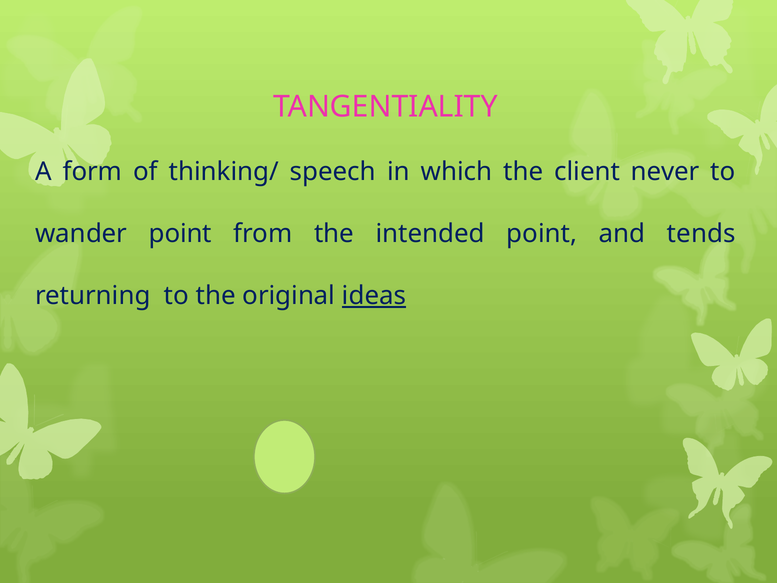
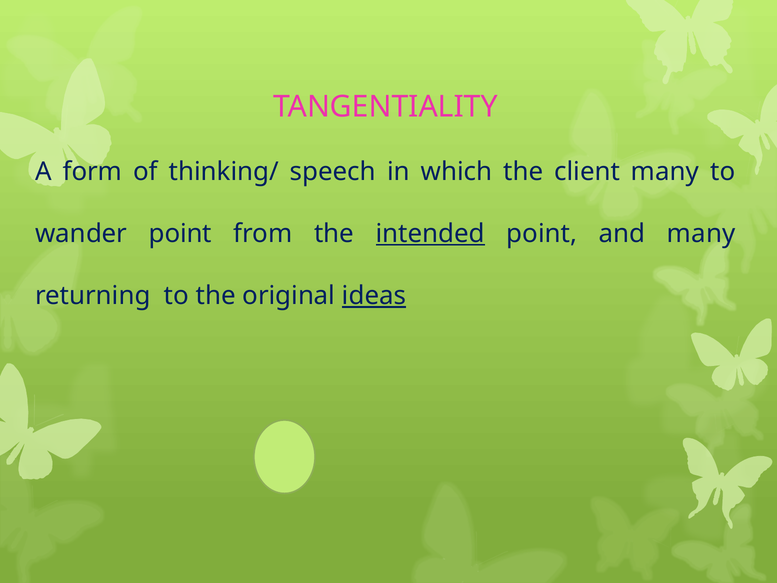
client never: never -> many
intended underline: none -> present
and tends: tends -> many
